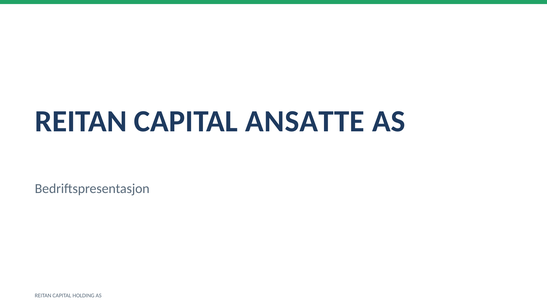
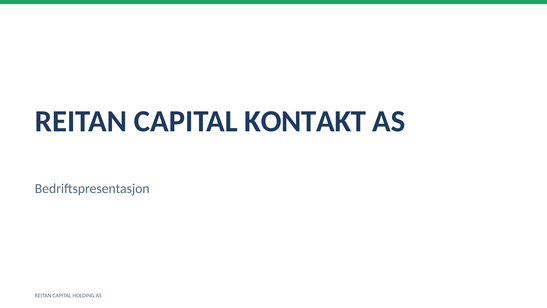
ANSATTE: ANSATTE -> KONTAKT
